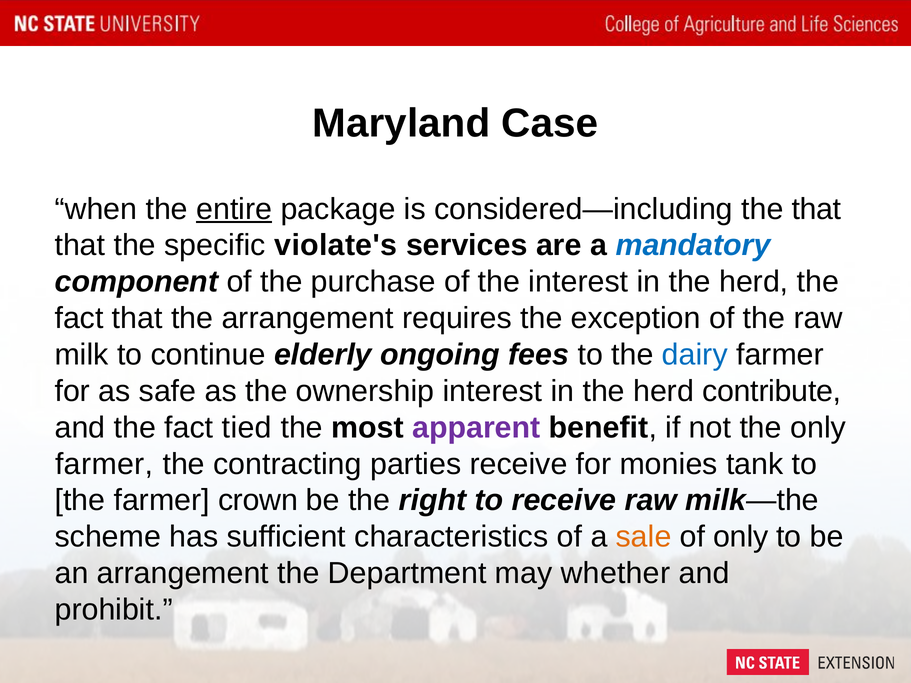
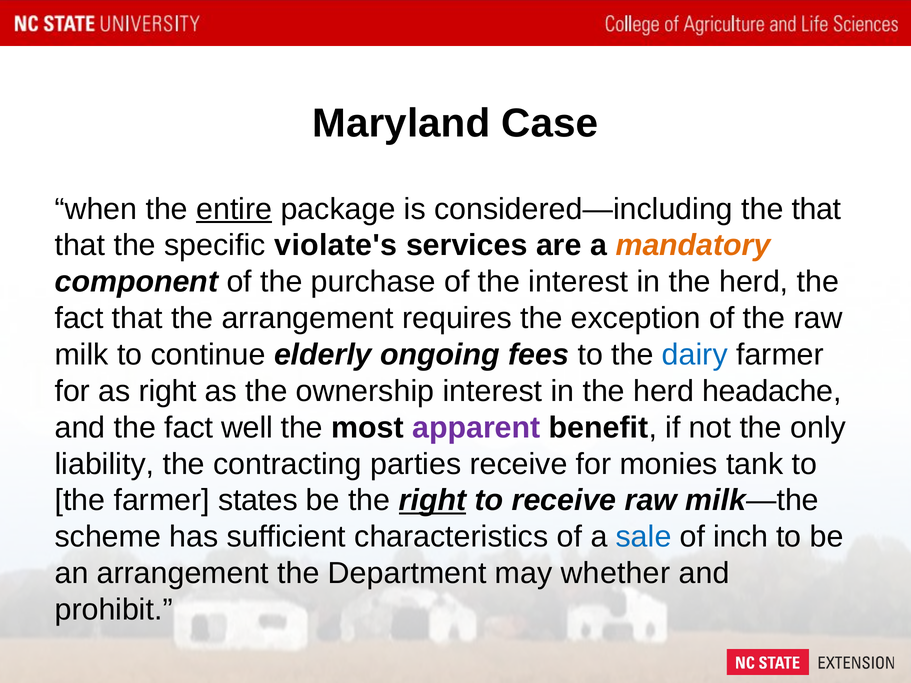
mandatory colour: blue -> orange
as safe: safe -> right
contribute: contribute -> headache
tied: tied -> well
farmer at (104, 464): farmer -> liability
crown: crown -> states
right at (433, 501) underline: none -> present
sale colour: orange -> blue
of only: only -> inch
